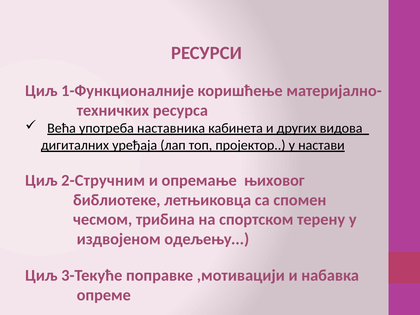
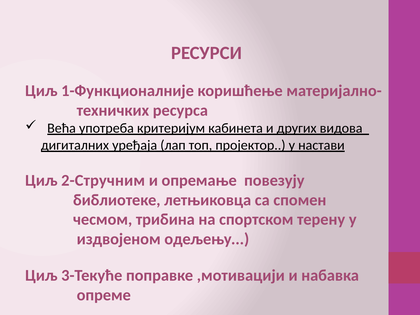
наставника: наставника -> критеријум
њиховог: њиховог -> повезују
